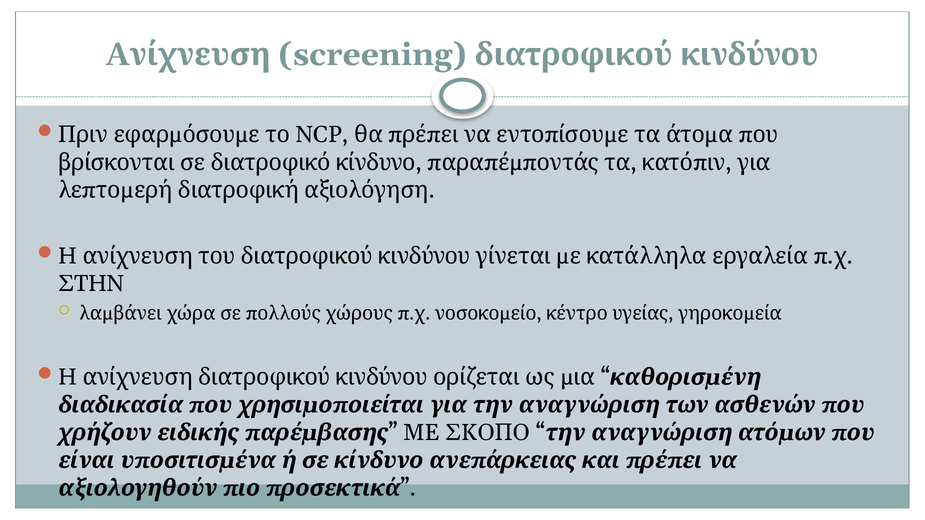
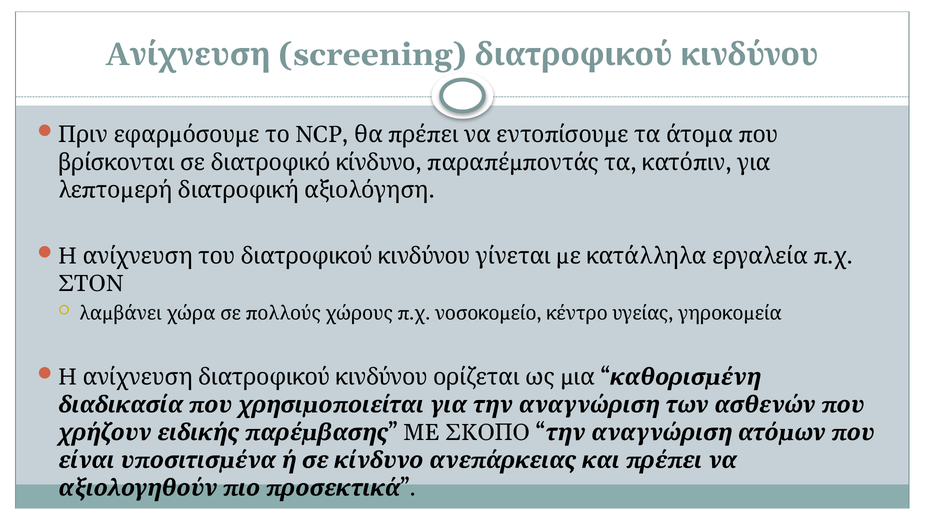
ΣΤΗΝ: ΣΤΗΝ -> ΣΤΟΝ
